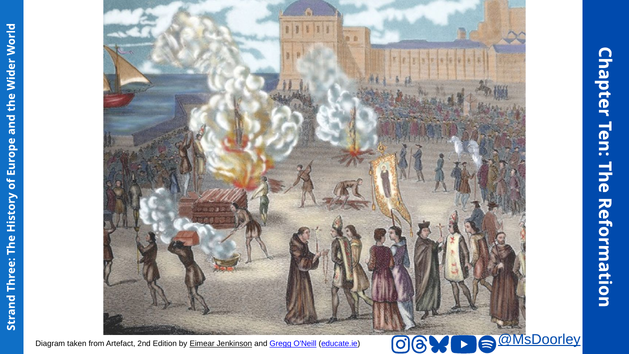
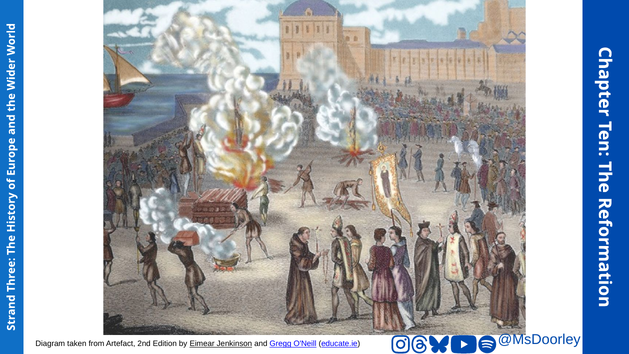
@MsDoorley underline: present -> none
